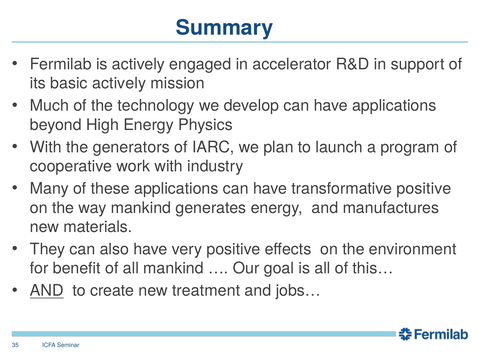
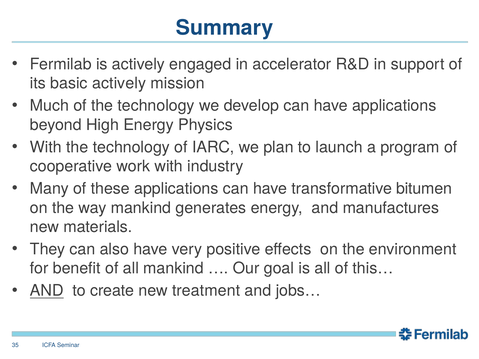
With the generators: generators -> technology
transformative positive: positive -> bitumen
